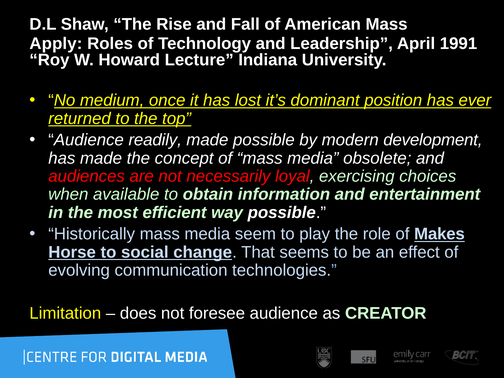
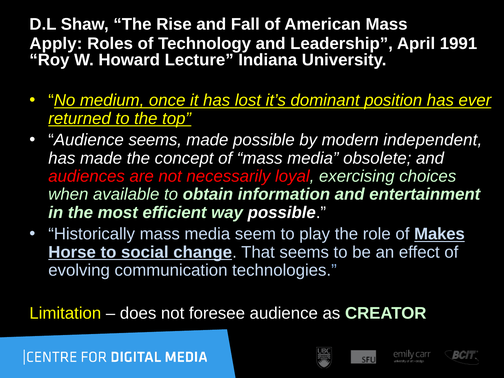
Audience readily: readily -> seems
development: development -> independent
